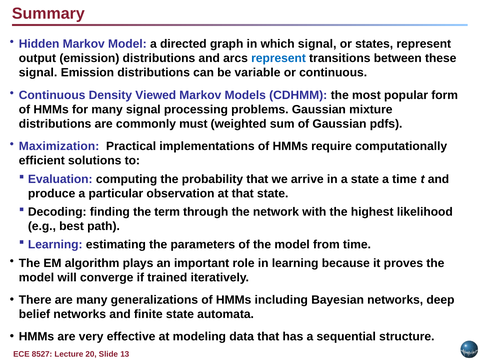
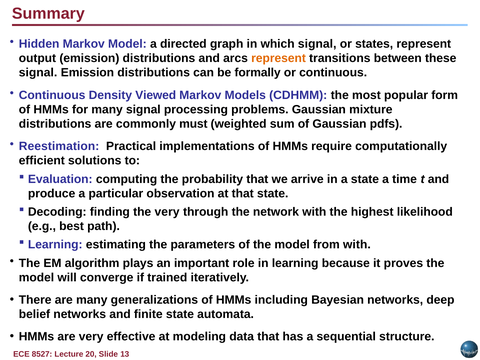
represent at (279, 58) colour: blue -> orange
variable: variable -> formally
Maximization: Maximization -> Reestimation
the term: term -> very
from time: time -> with
